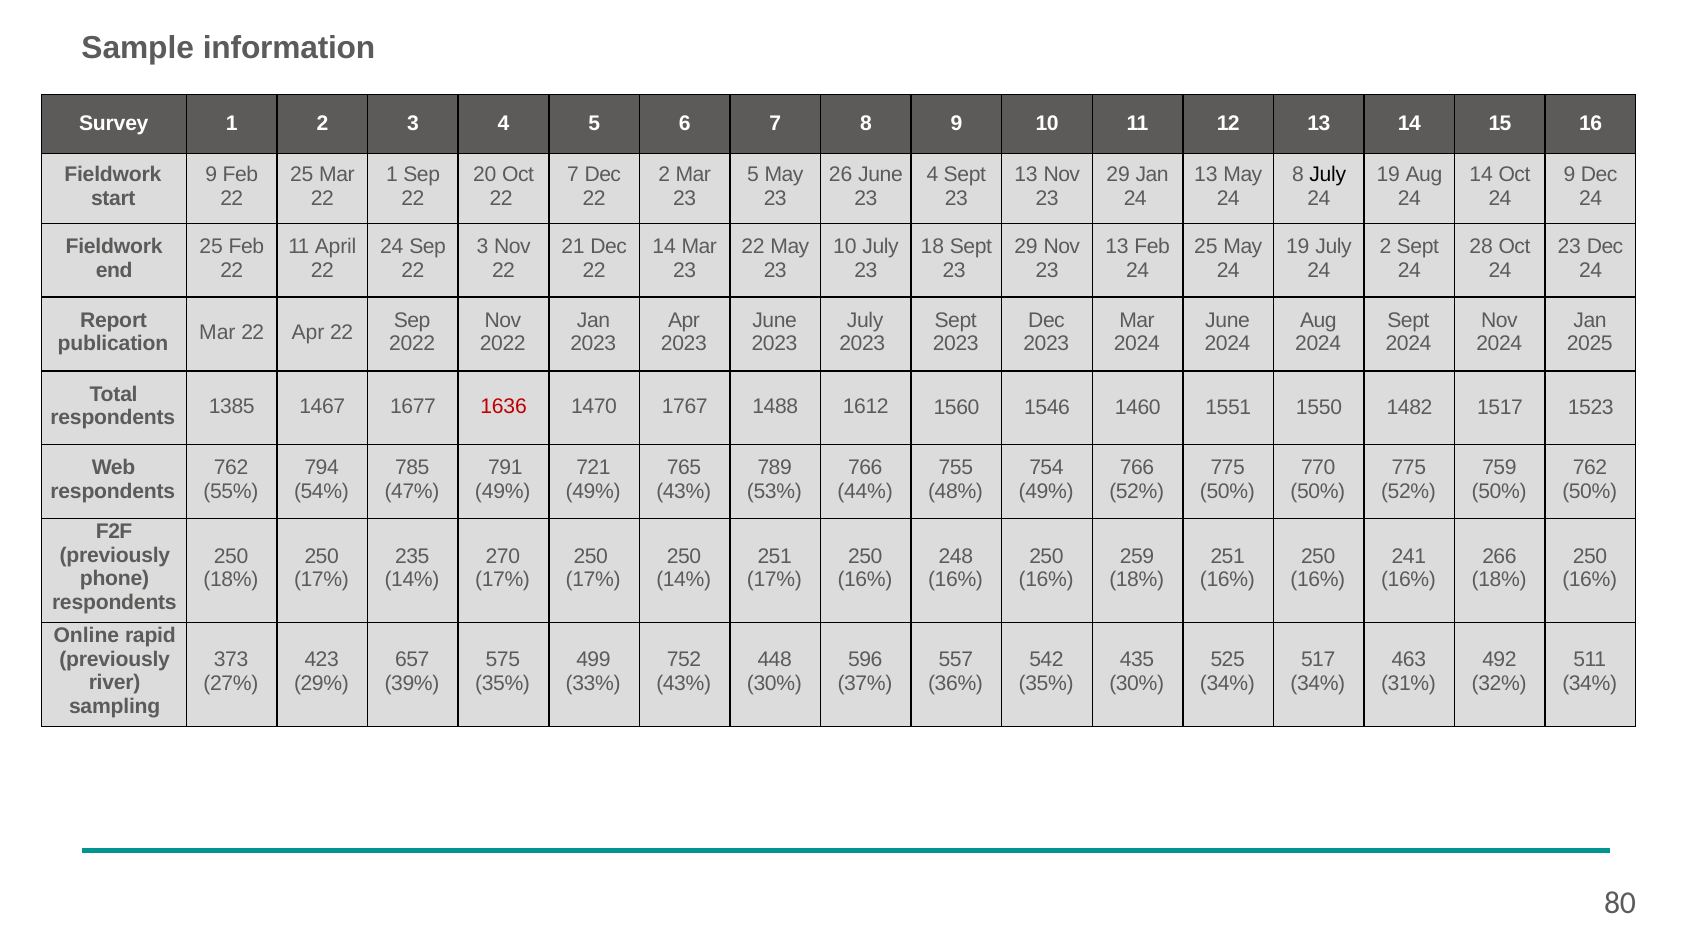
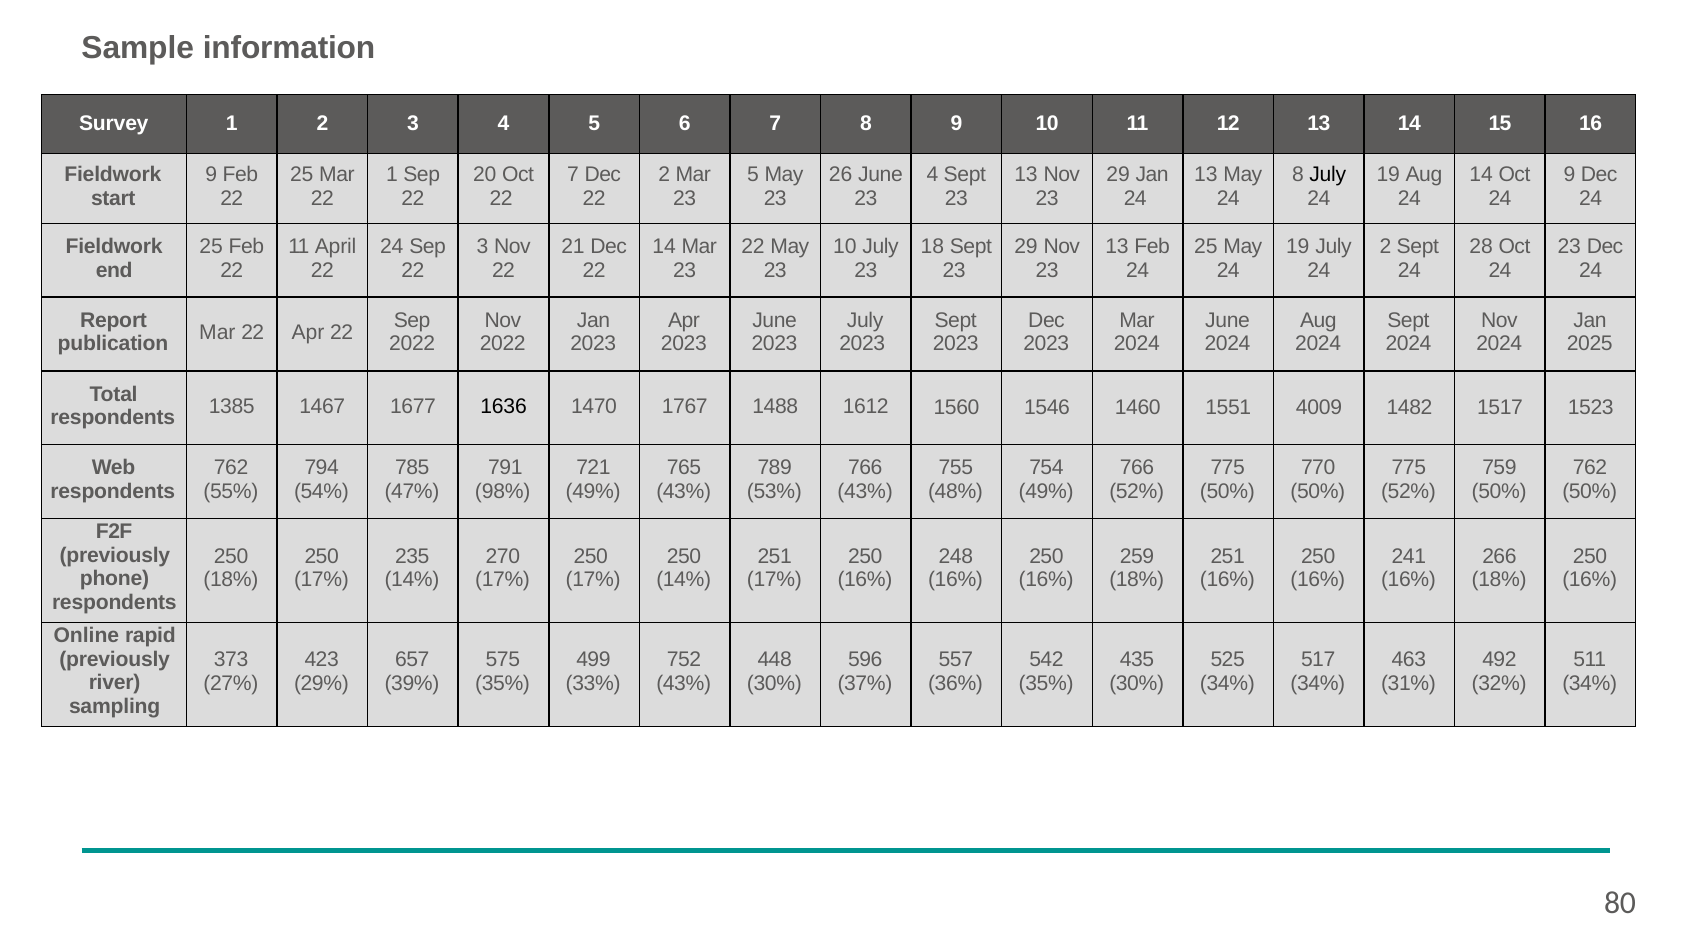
1636 colour: red -> black
1550: 1550 -> 4009
49% at (503, 491): 49% -> 98%
44% at (865, 491): 44% -> 43%
